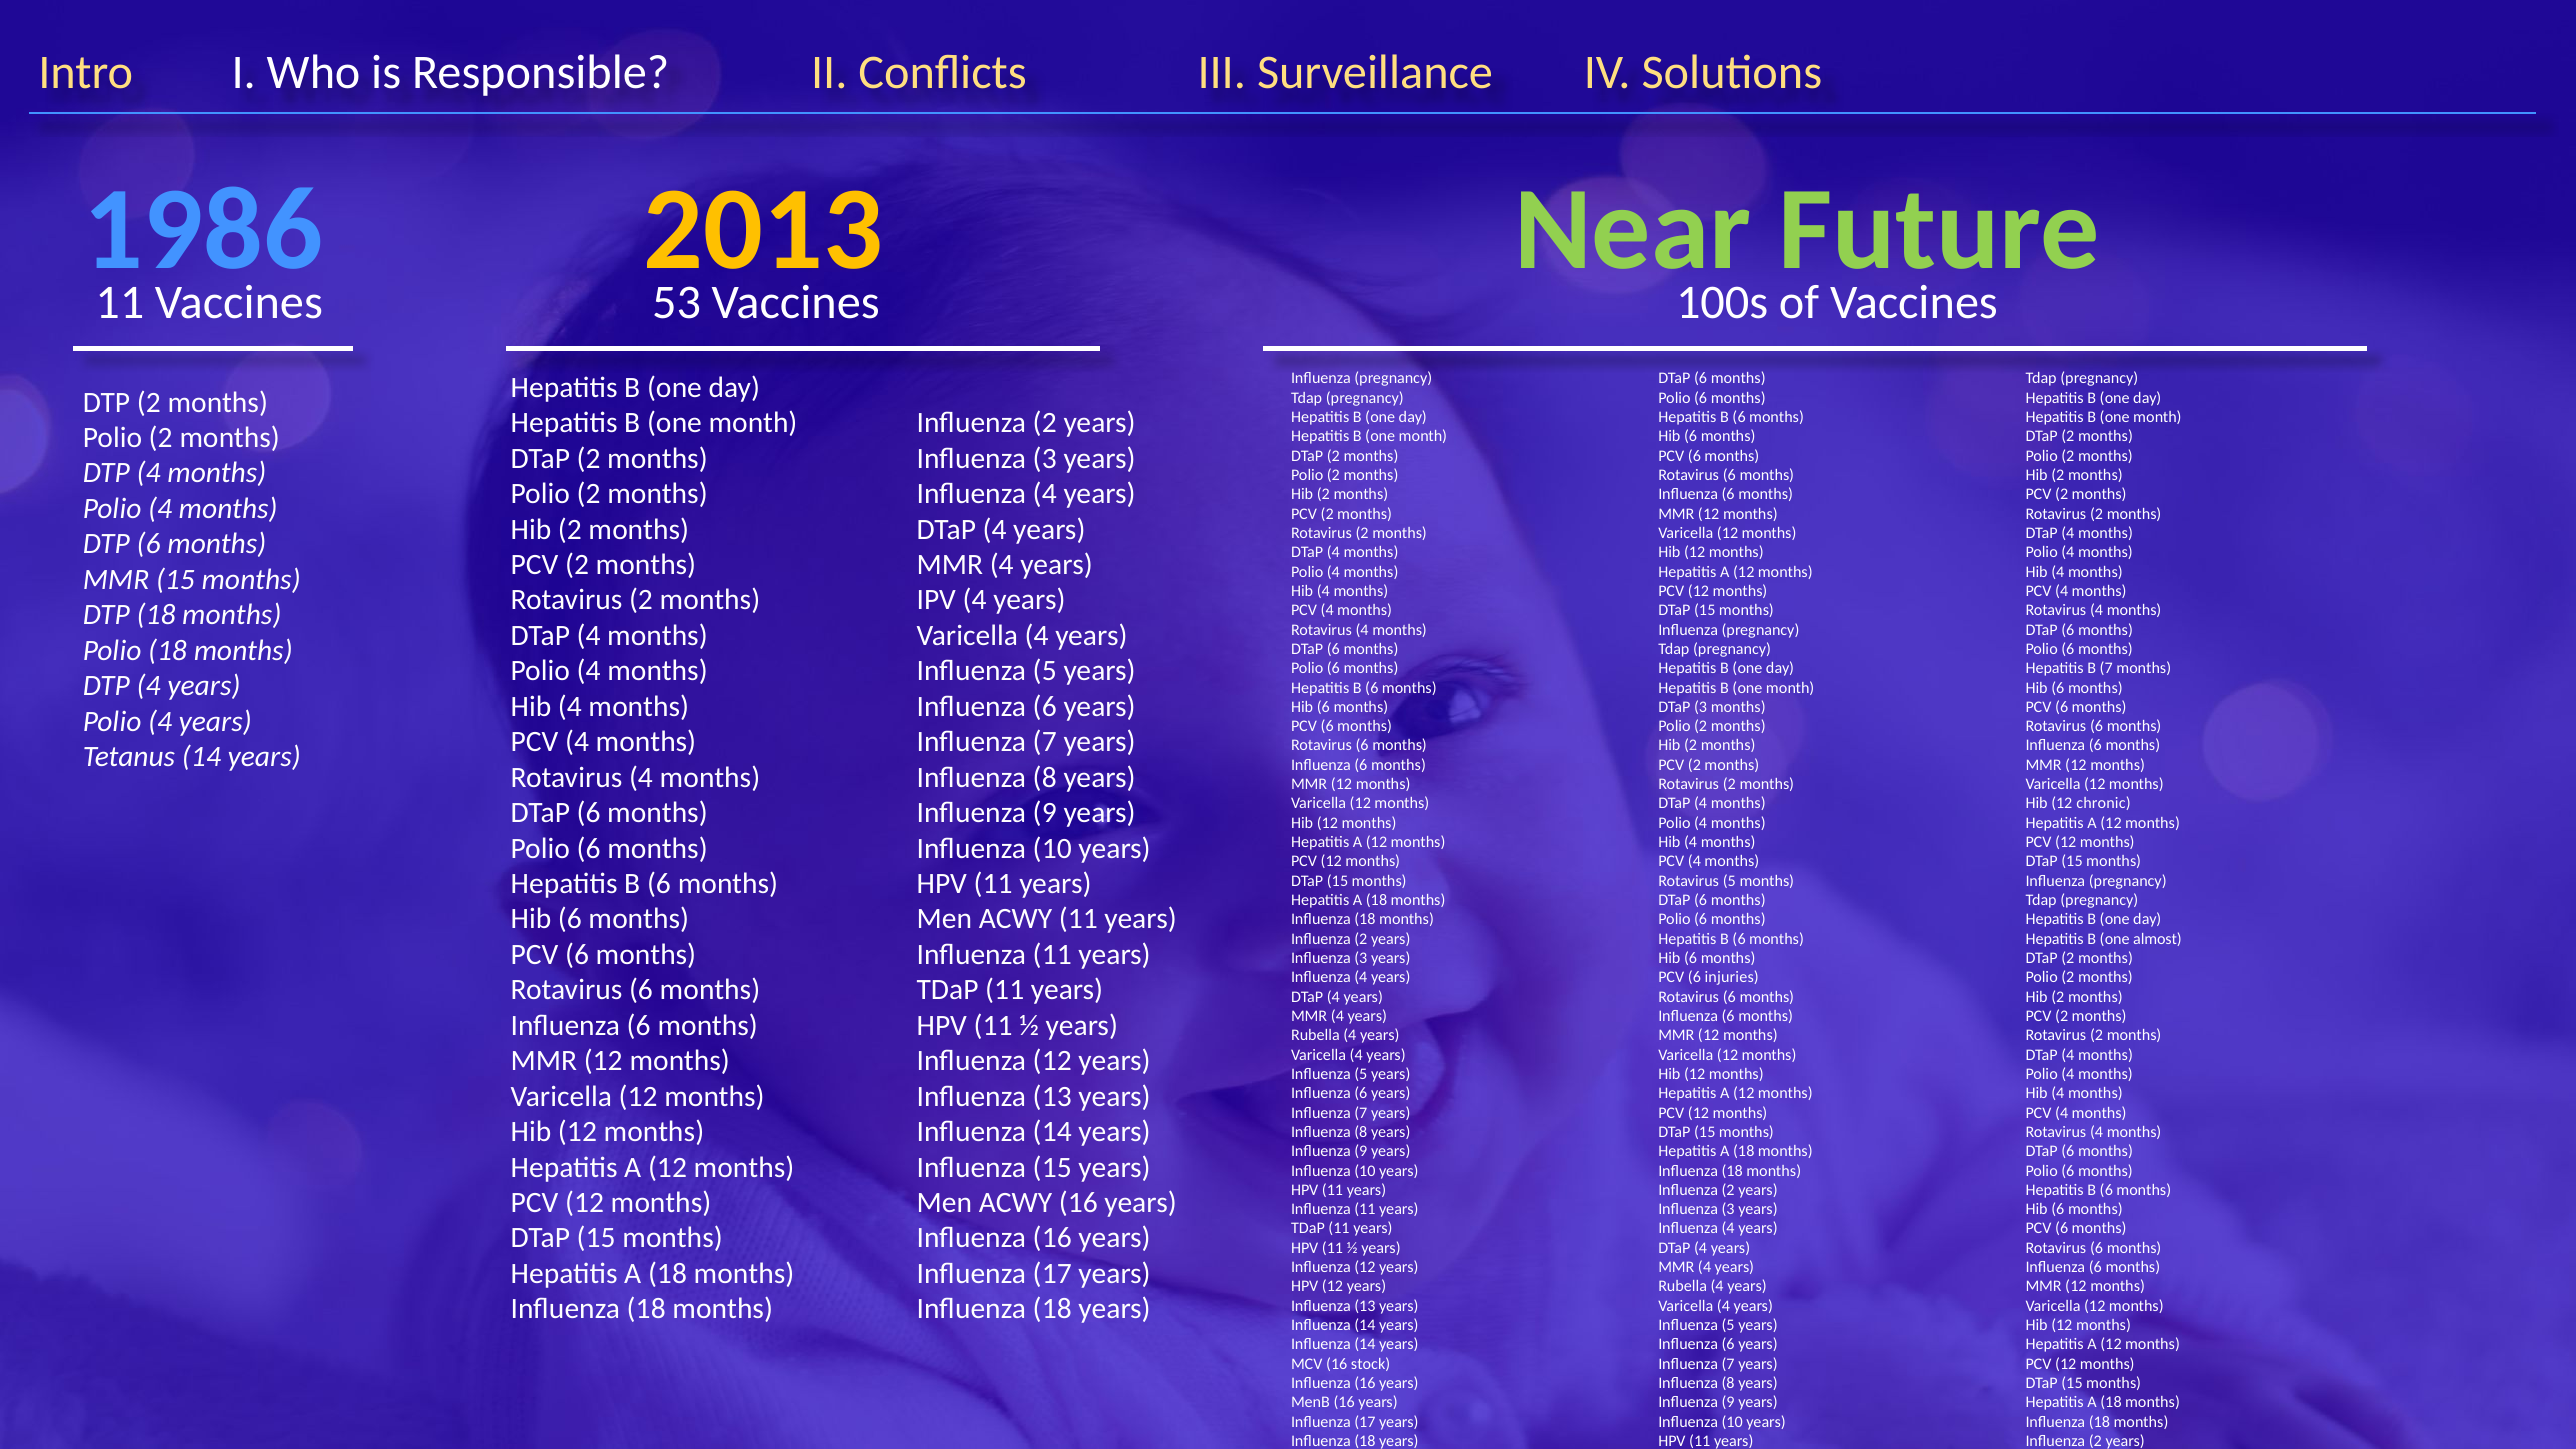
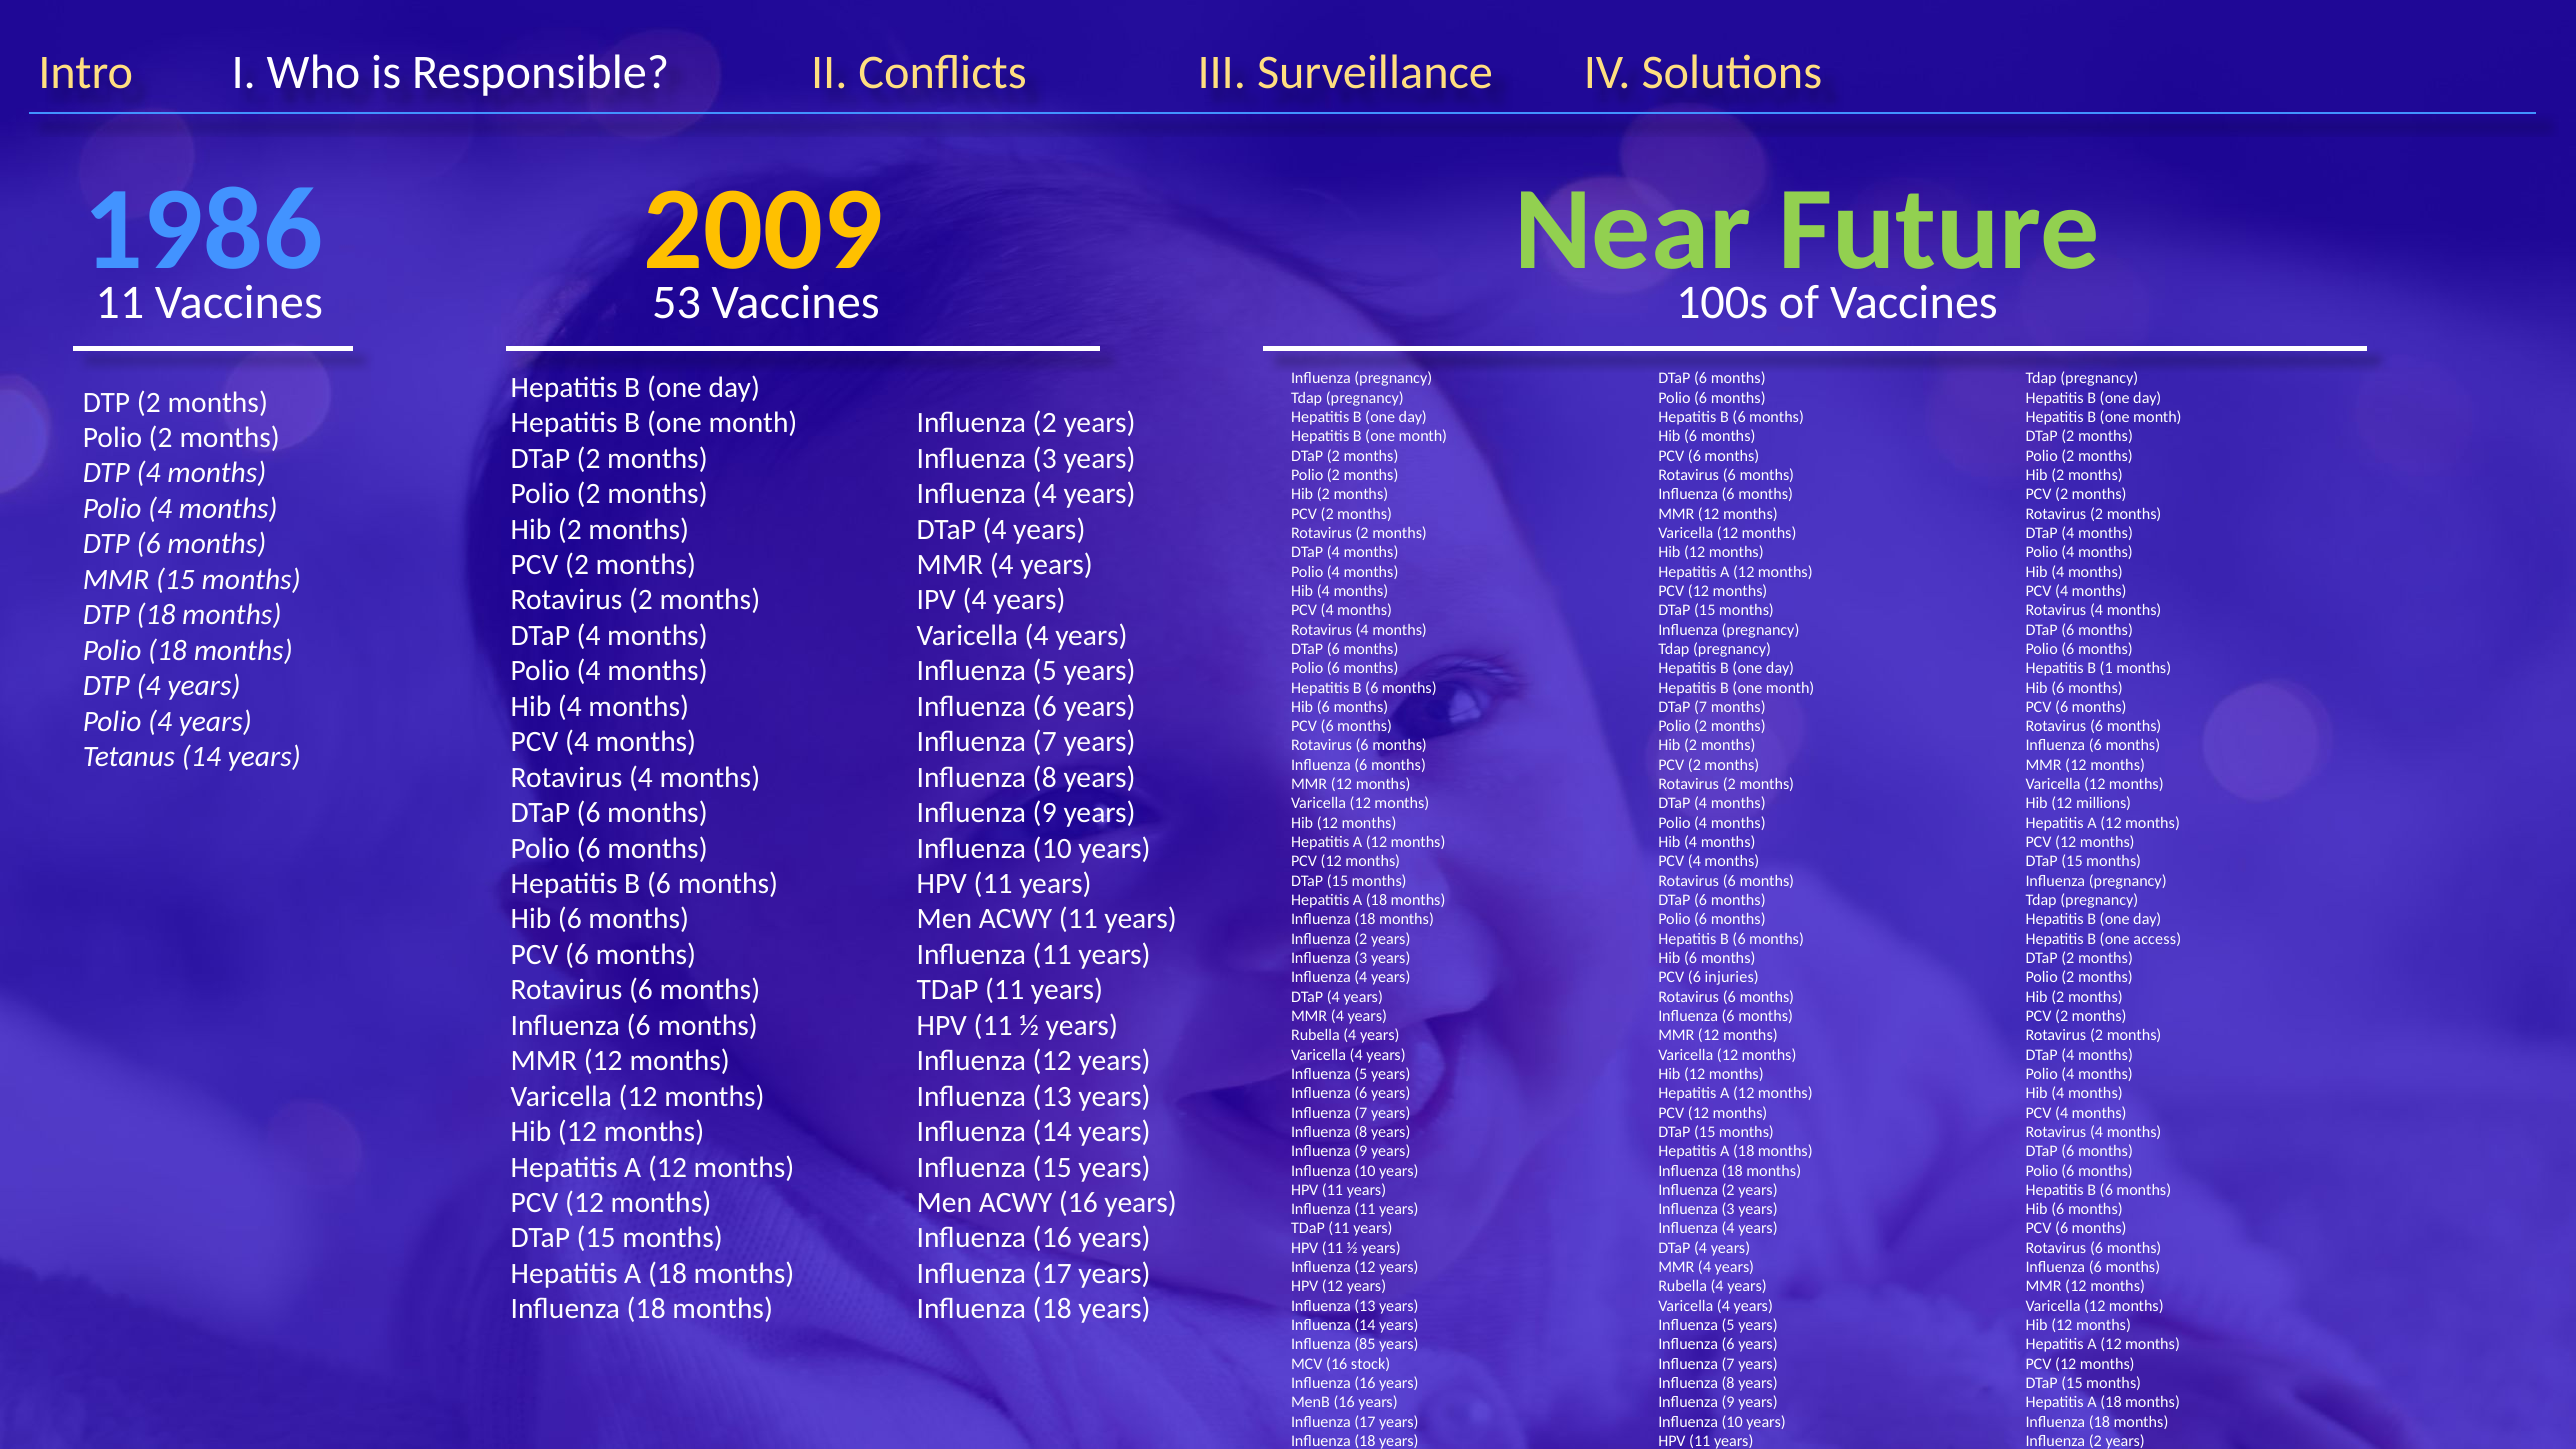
2013: 2013 -> 2009
B 7: 7 -> 1
DTaP 3: 3 -> 7
chronic: chronic -> millions
5 at (1729, 881): 5 -> 6
almost: almost -> access
14 at (1365, 1345): 14 -> 85
